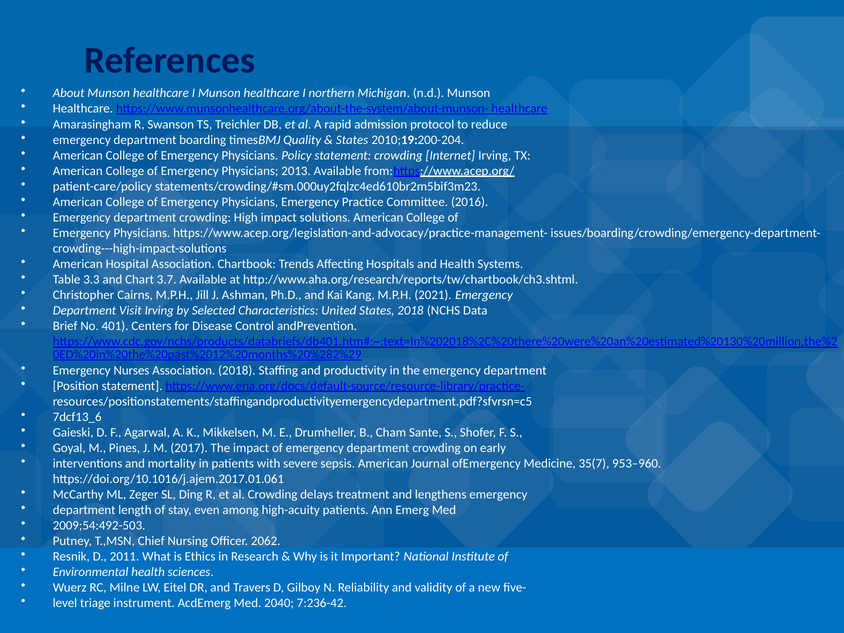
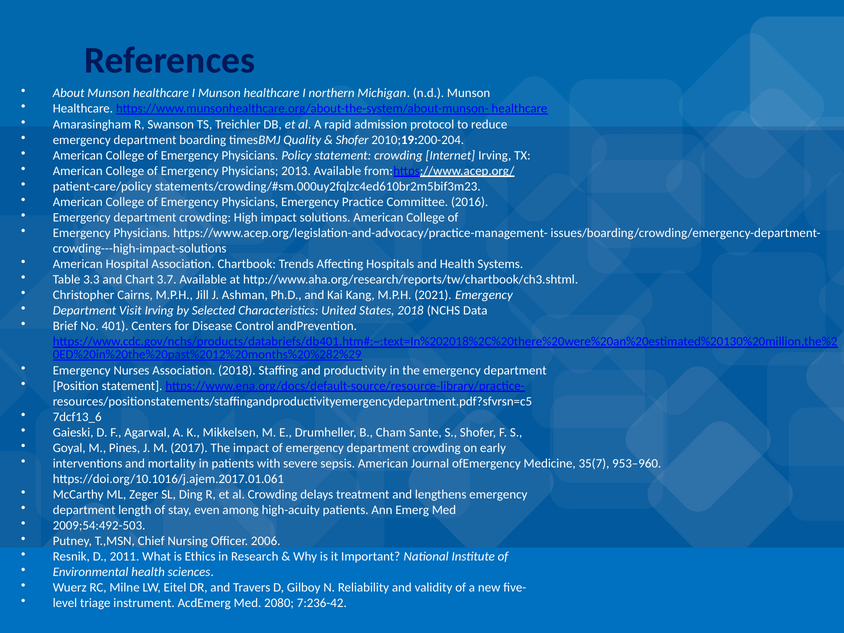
States at (352, 140): States -> Shofer
2062: 2062 -> 2006
2040: 2040 -> 2080
